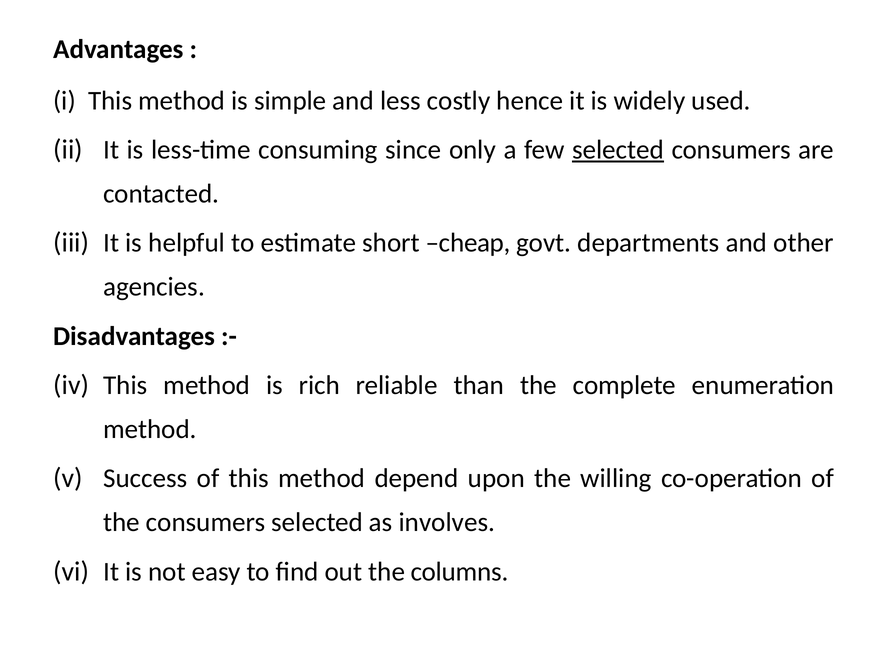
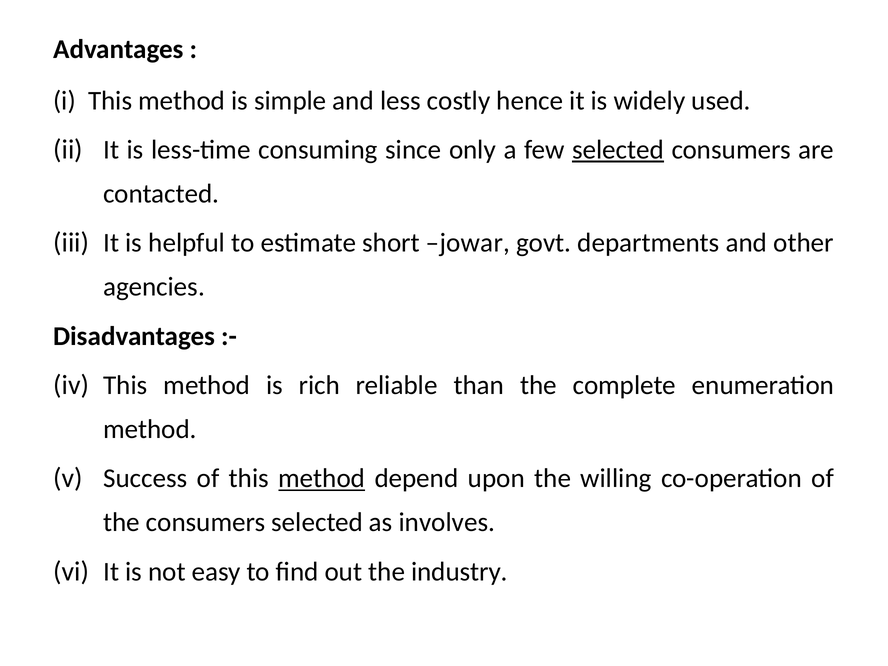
cheap: cheap -> jowar
method at (322, 478) underline: none -> present
columns: columns -> industry
